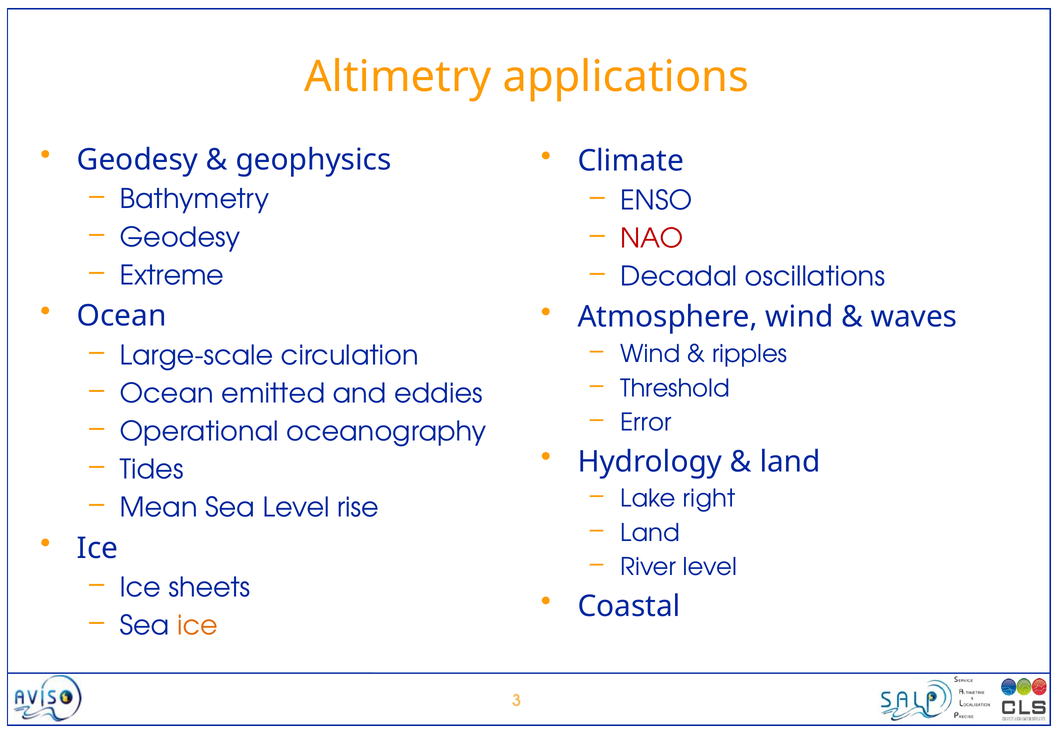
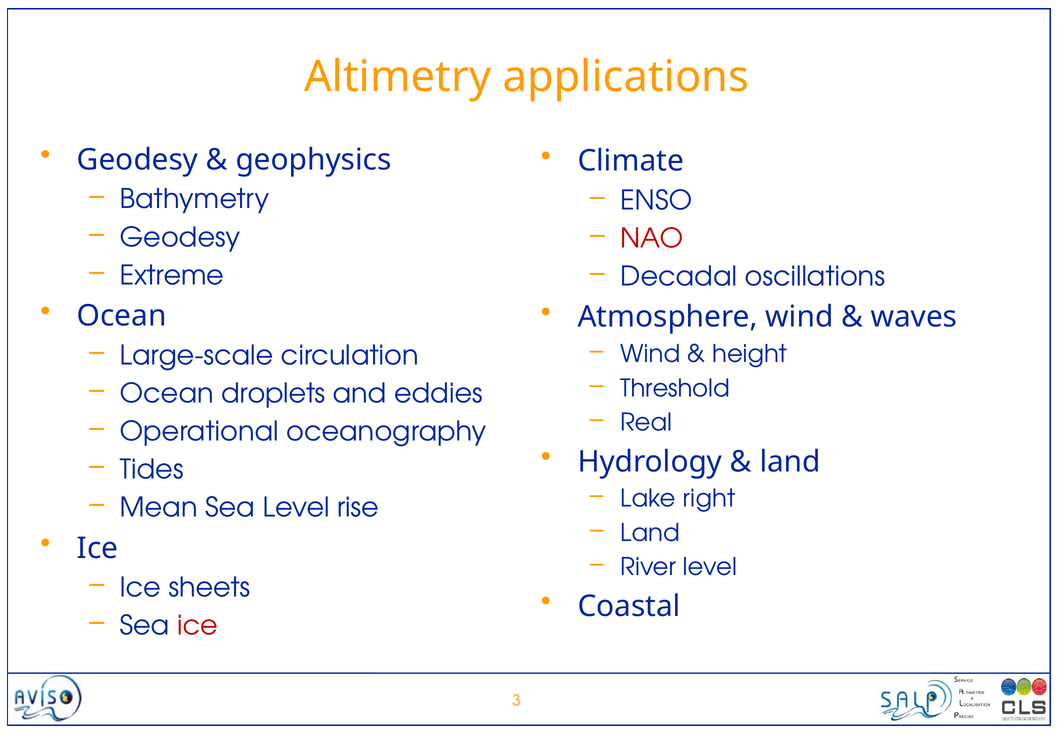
ripples: ripples -> height
emitted: emitted -> droplets
Error: Error -> Real
ice at (197, 626) colour: orange -> red
